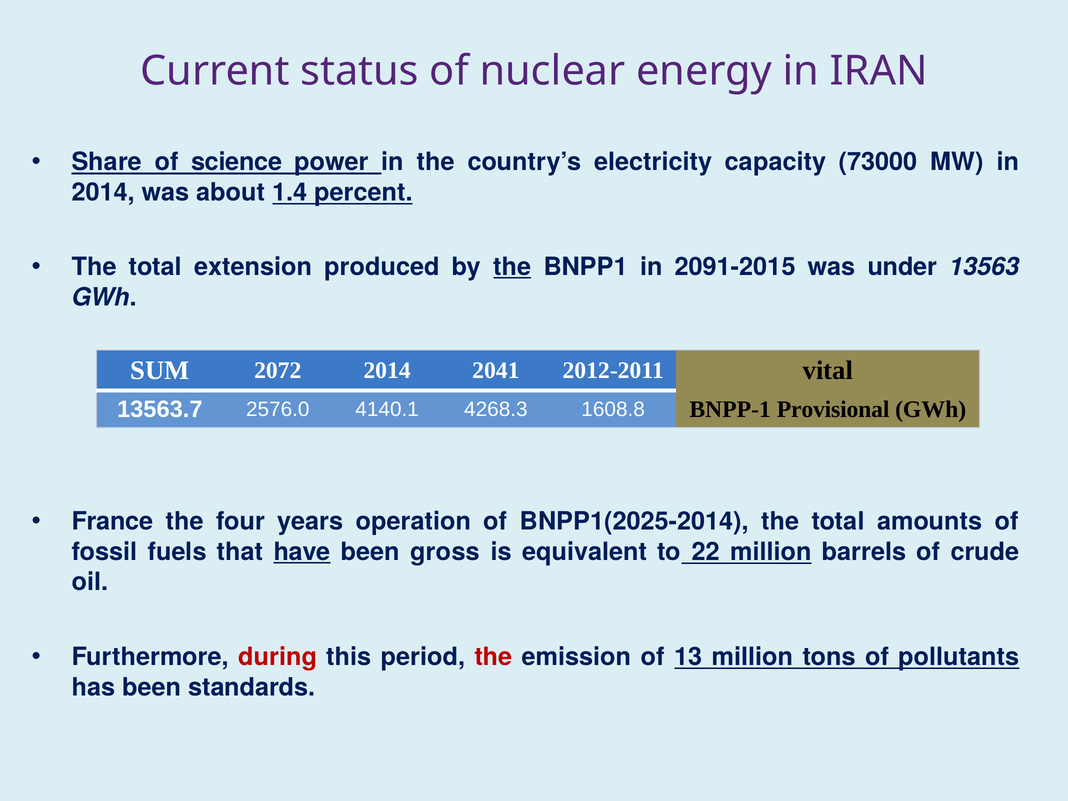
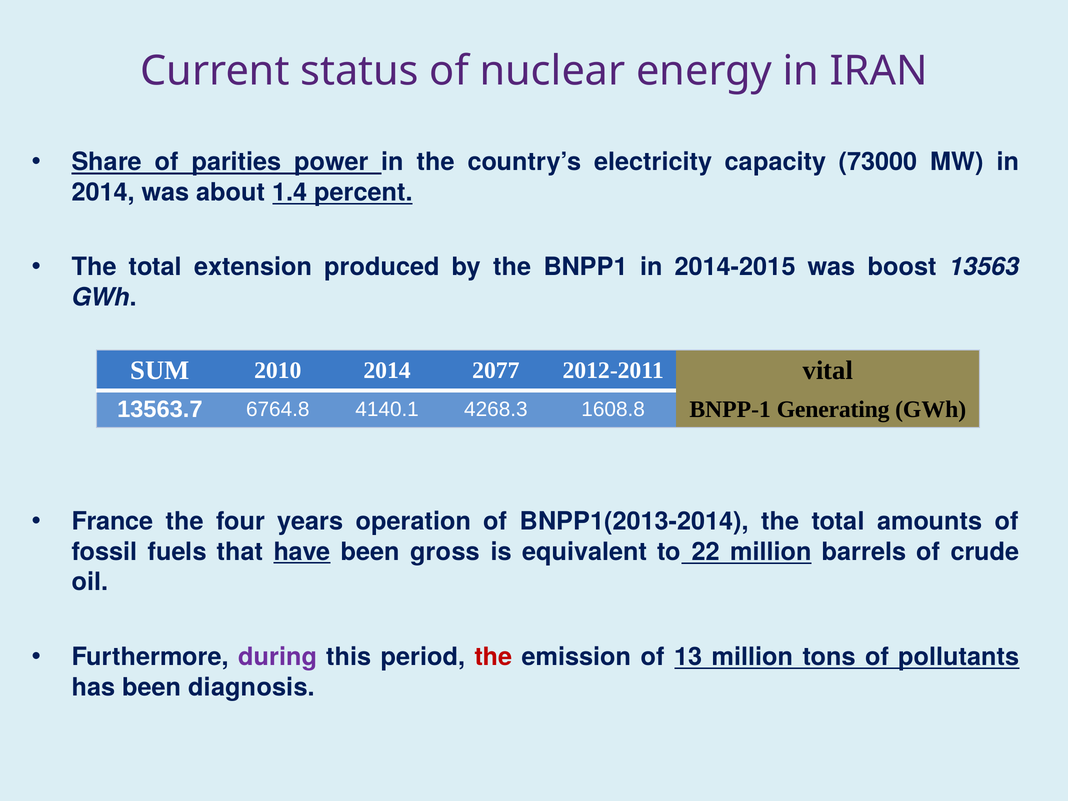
science: science -> parities
the at (512, 267) underline: present -> none
2091-2015: 2091-2015 -> 2014-2015
under: under -> boost
2072: 2072 -> 2010
2041: 2041 -> 2077
2576.0: 2576.0 -> 6764.8
Provisional: Provisional -> Generating
BNPP1(2025-2014: BNPP1(2025-2014 -> BNPP1(2013-2014
during colour: red -> purple
standards: standards -> diagnosis
